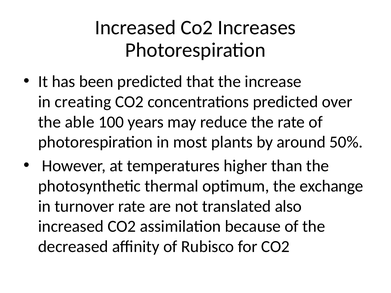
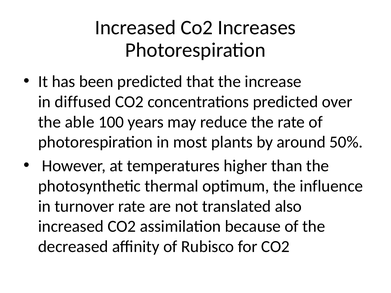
creating: creating -> diffused
exchange: exchange -> influence
